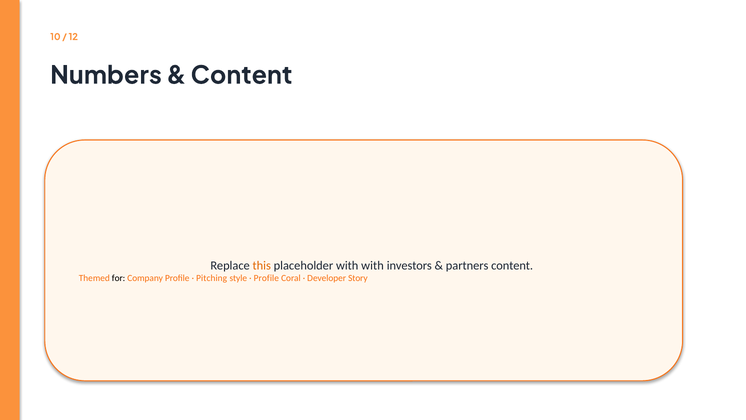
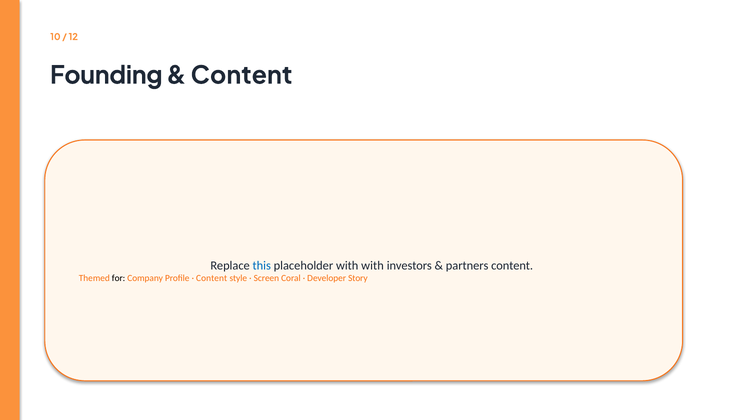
Numbers: Numbers -> Founding
this colour: orange -> blue
Pitching at (212, 278): Pitching -> Content
Profile at (266, 278): Profile -> Screen
